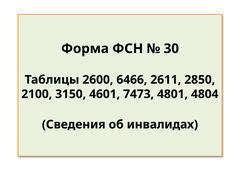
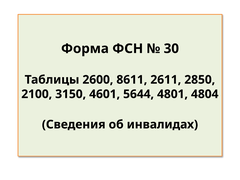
6466: 6466 -> 8611
7473: 7473 -> 5644
